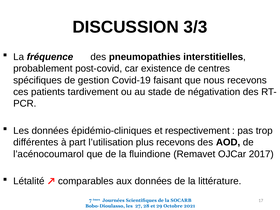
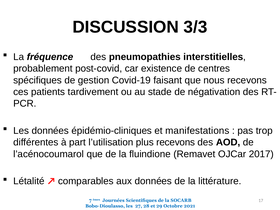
respectivement: respectivement -> manifestations
